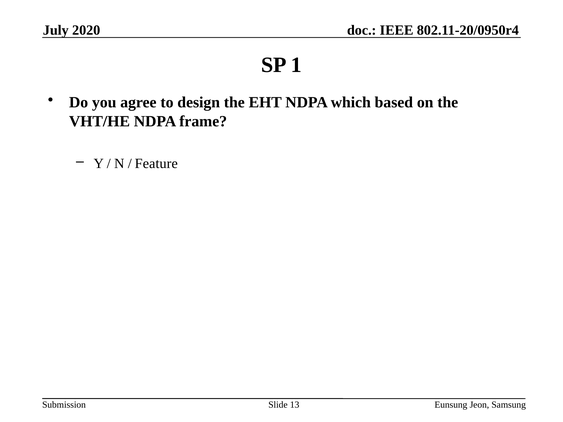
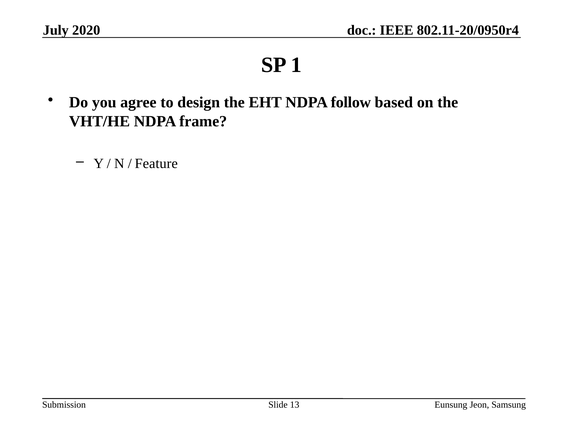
which: which -> follow
